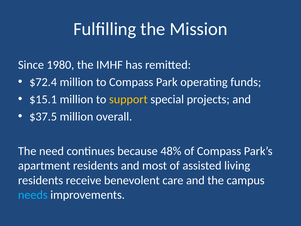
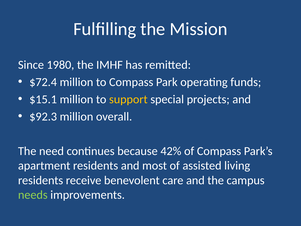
$37.5: $37.5 -> $92.3
48%: 48% -> 42%
needs colour: light blue -> light green
